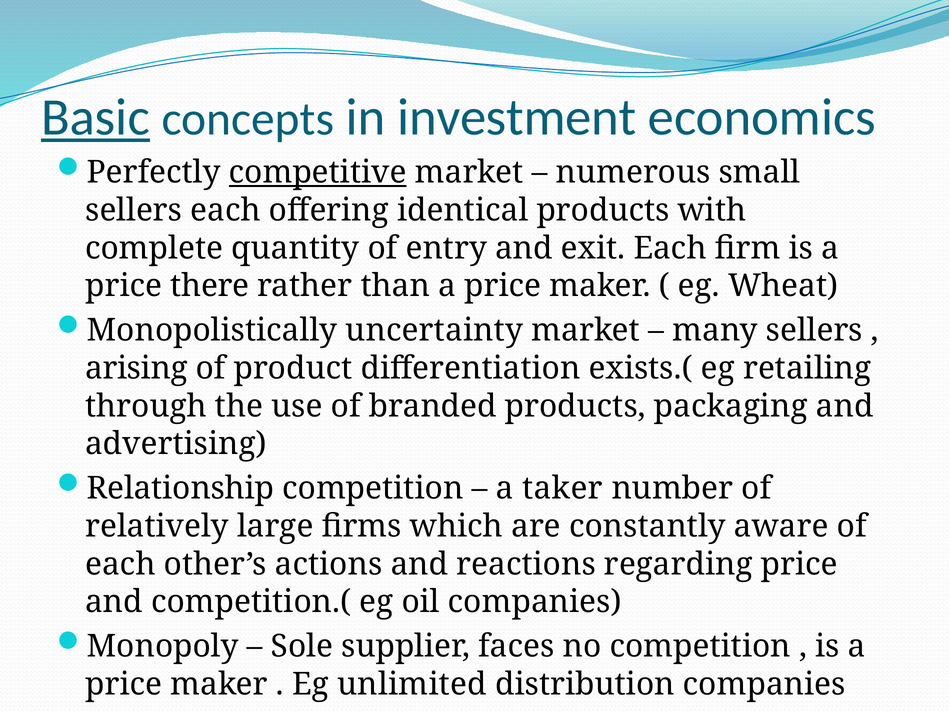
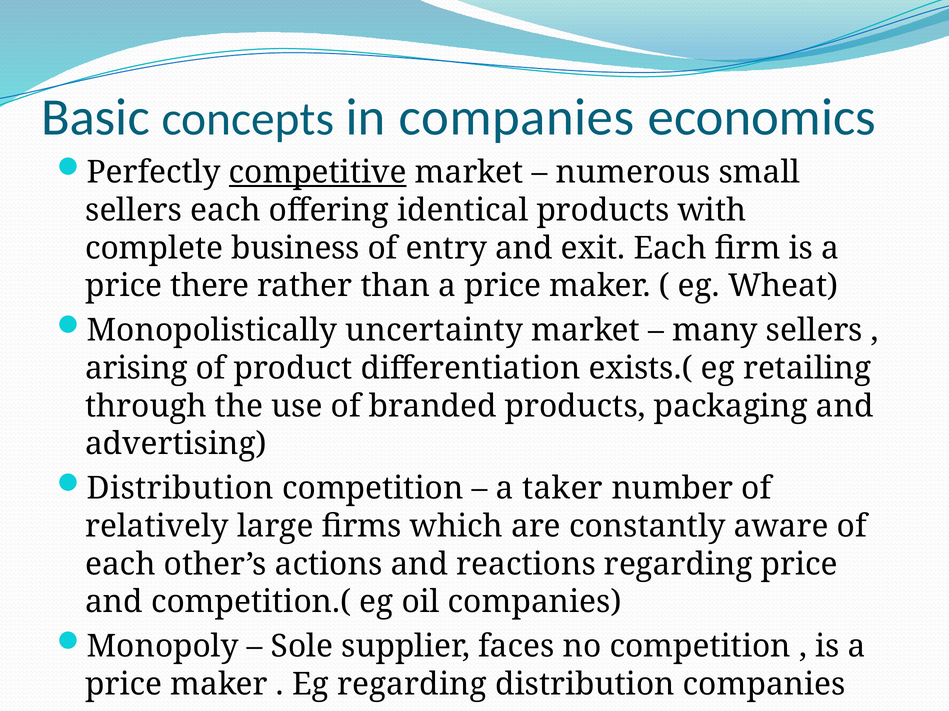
Basic underline: present -> none
in investment: investment -> companies
quantity: quantity -> business
Relationship at (180, 489): Relationship -> Distribution
Eg unlimited: unlimited -> regarding
